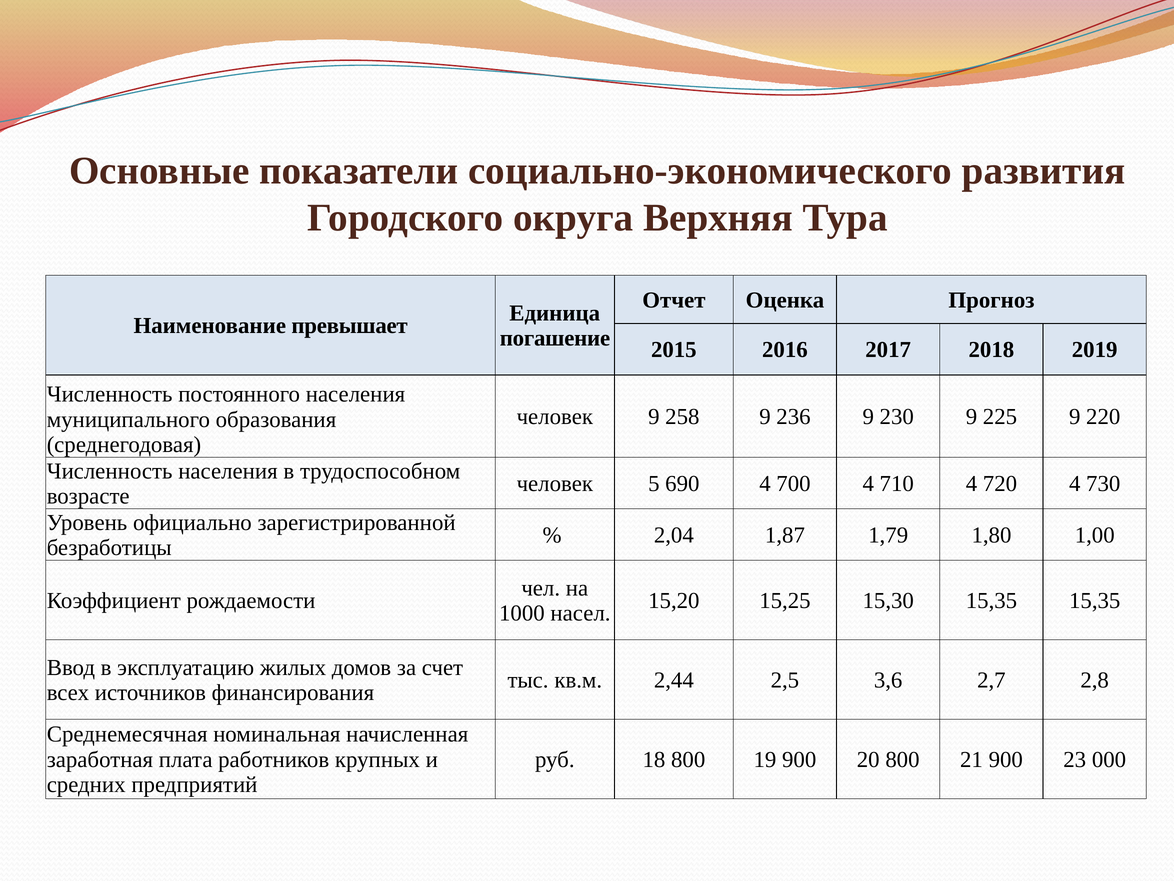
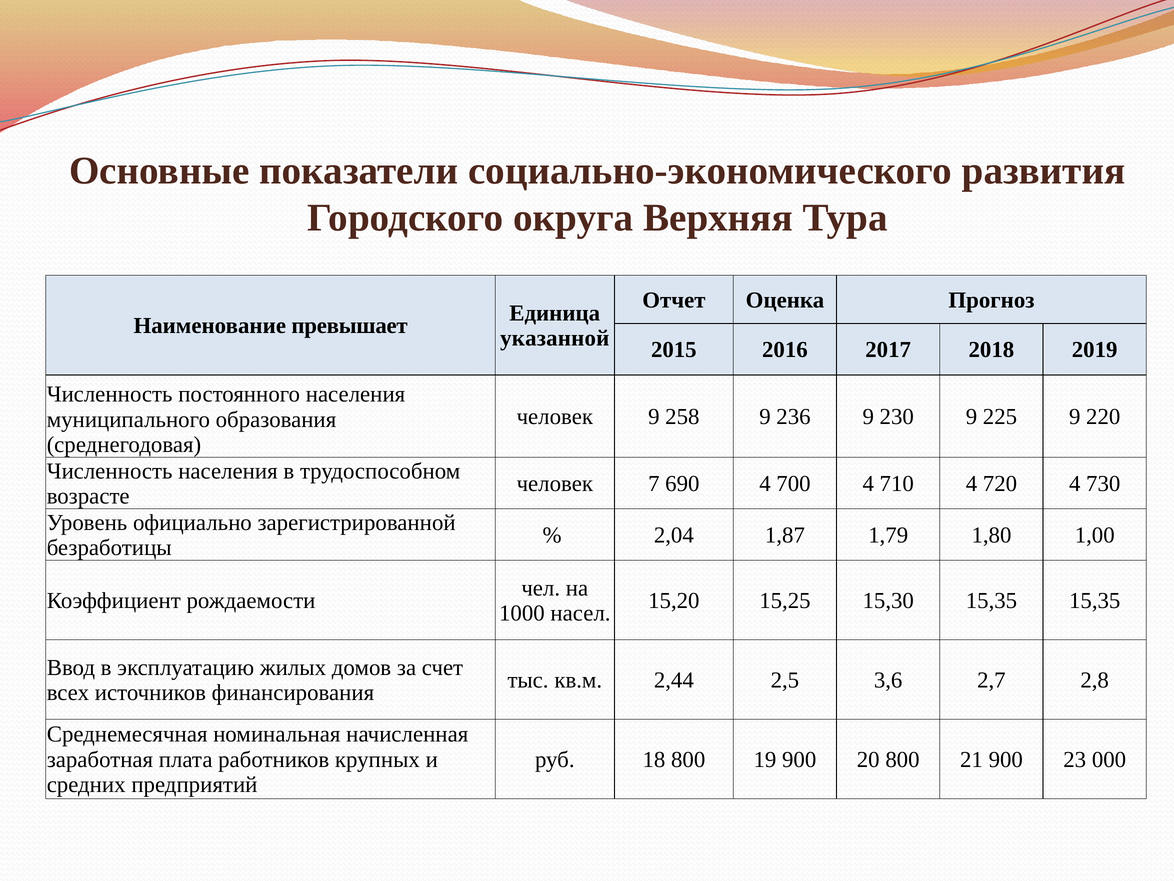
погашение: погашение -> указанной
5: 5 -> 7
